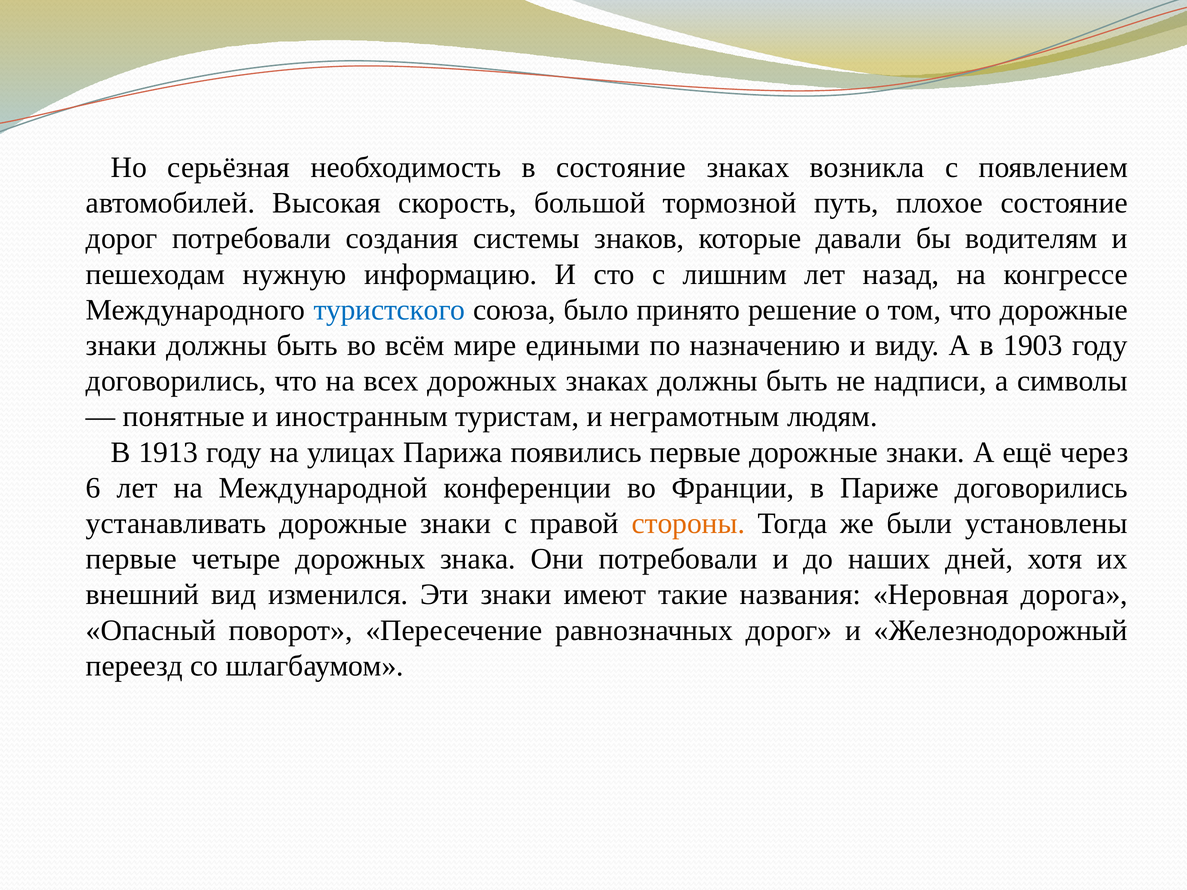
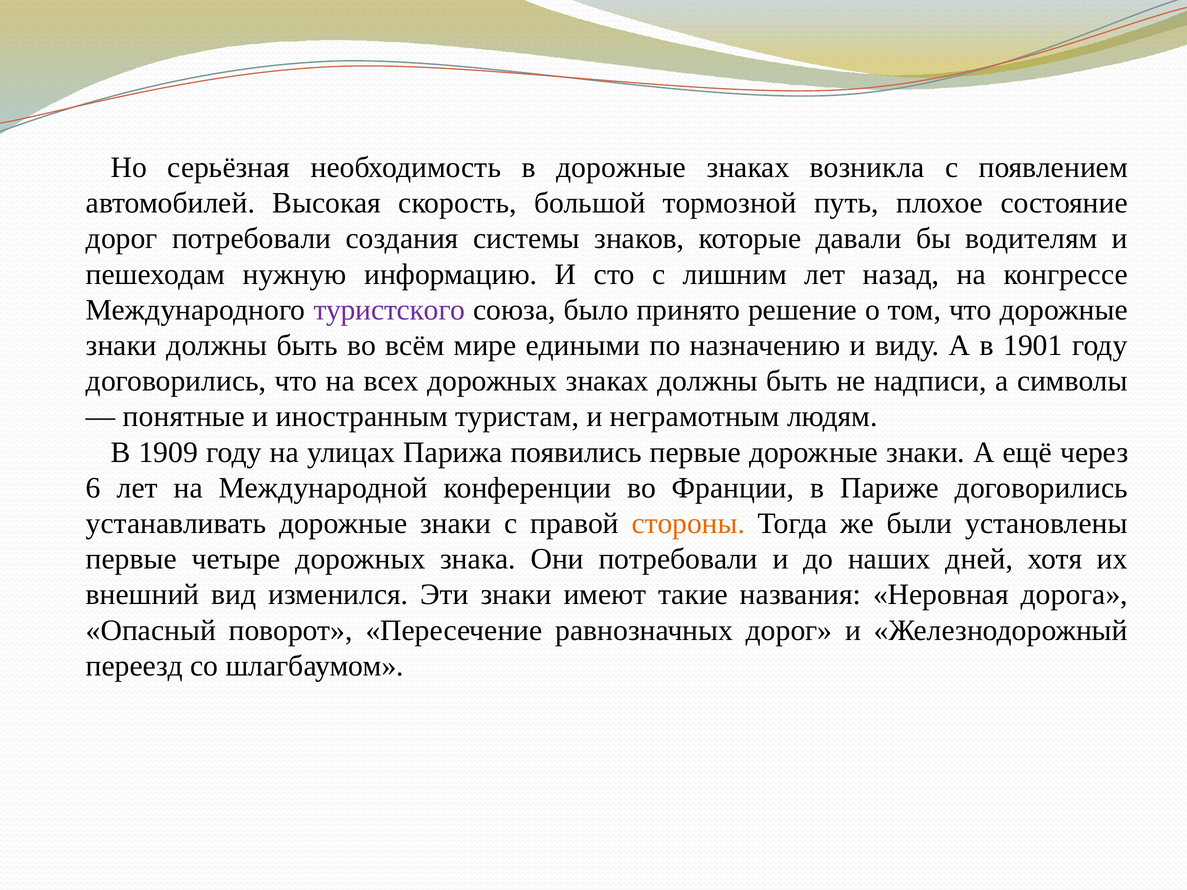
в состояние: состояние -> дорожные
туристского colour: blue -> purple
1903: 1903 -> 1901
1913: 1913 -> 1909
